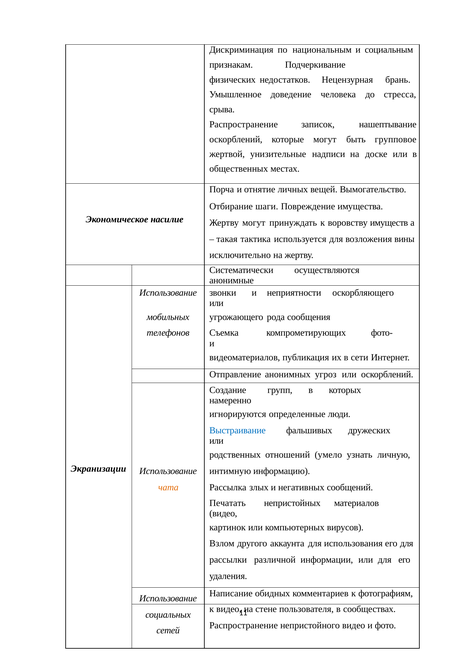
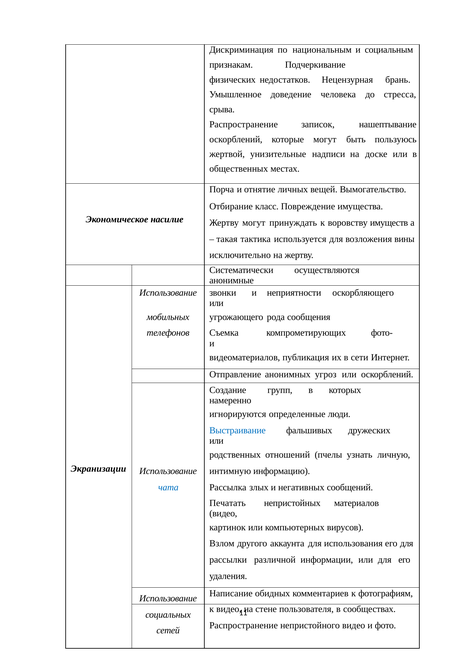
групповое: групповое -> пользуюсь
шаги: шаги -> класс
умело: умело -> пчелы
чата colour: orange -> blue
